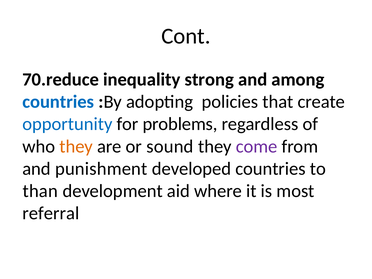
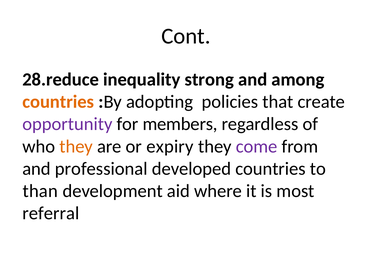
70.reduce: 70.reduce -> 28.reduce
countries at (58, 102) colour: blue -> orange
opportunity colour: blue -> purple
problems: problems -> members
sound: sound -> expiry
punishment: punishment -> professional
